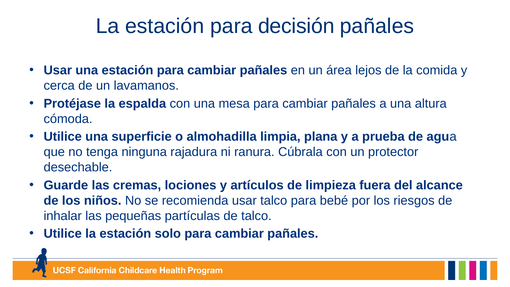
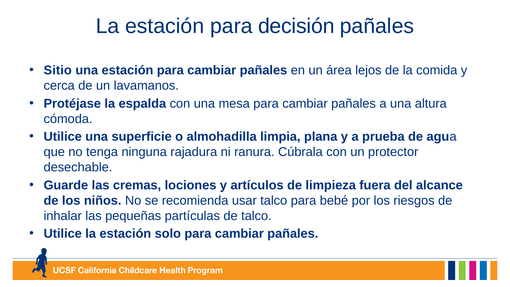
Usar at (58, 70): Usar -> Sitio
